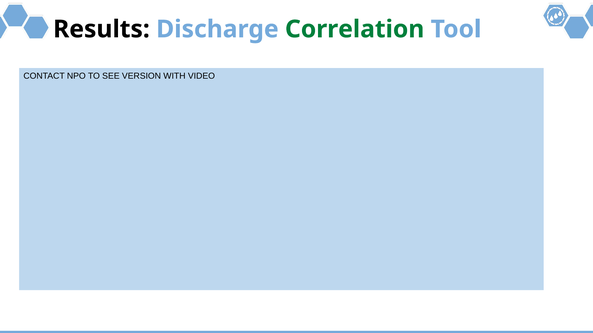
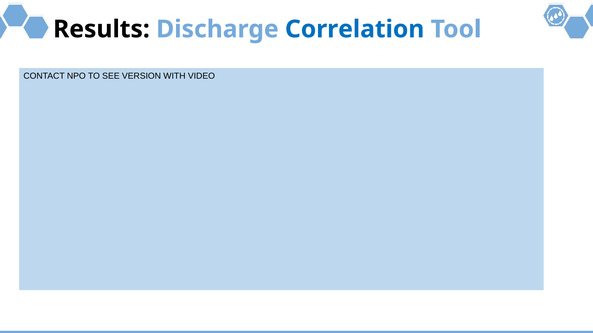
Correlation colour: green -> blue
